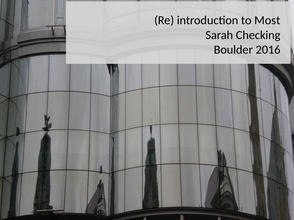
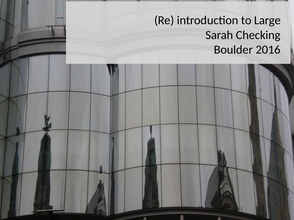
Most: Most -> Large
